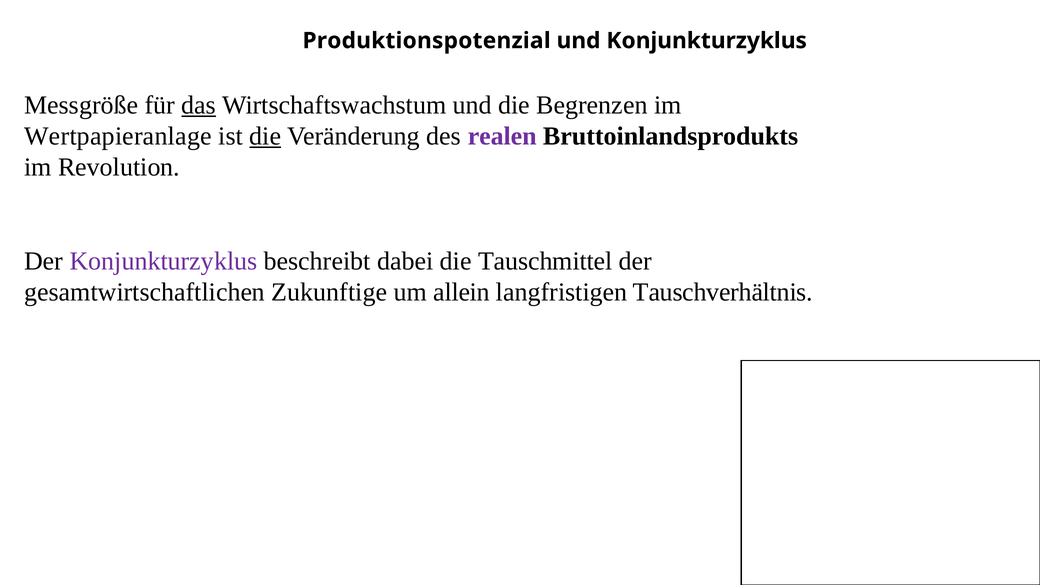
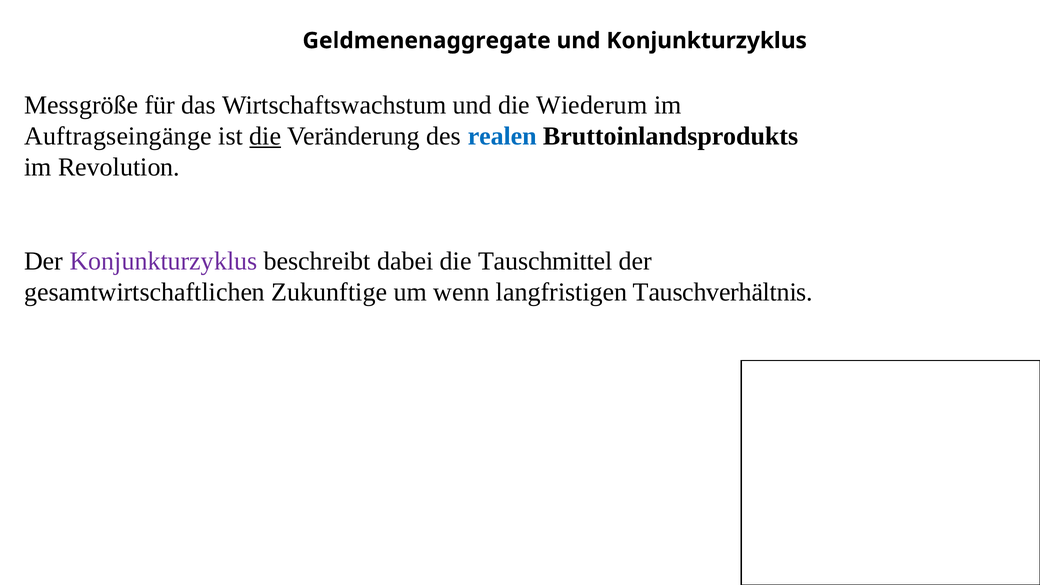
Produktionspotenzial: Produktionspotenzial -> Geldmenenaggregate
das underline: present -> none
Begrenzen: Begrenzen -> Wiederum
Wertpapieranlage: Wertpapieranlage -> Auftragseingänge
realen colour: purple -> blue
allein: allein -> wenn
